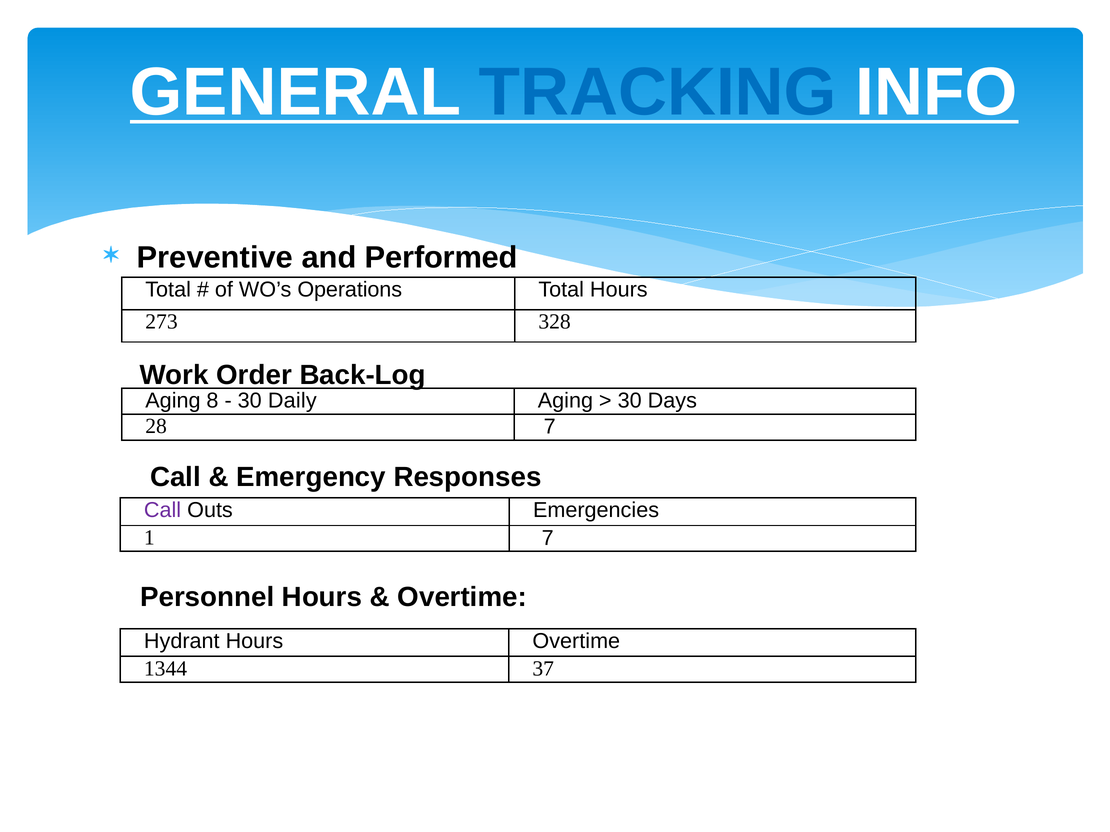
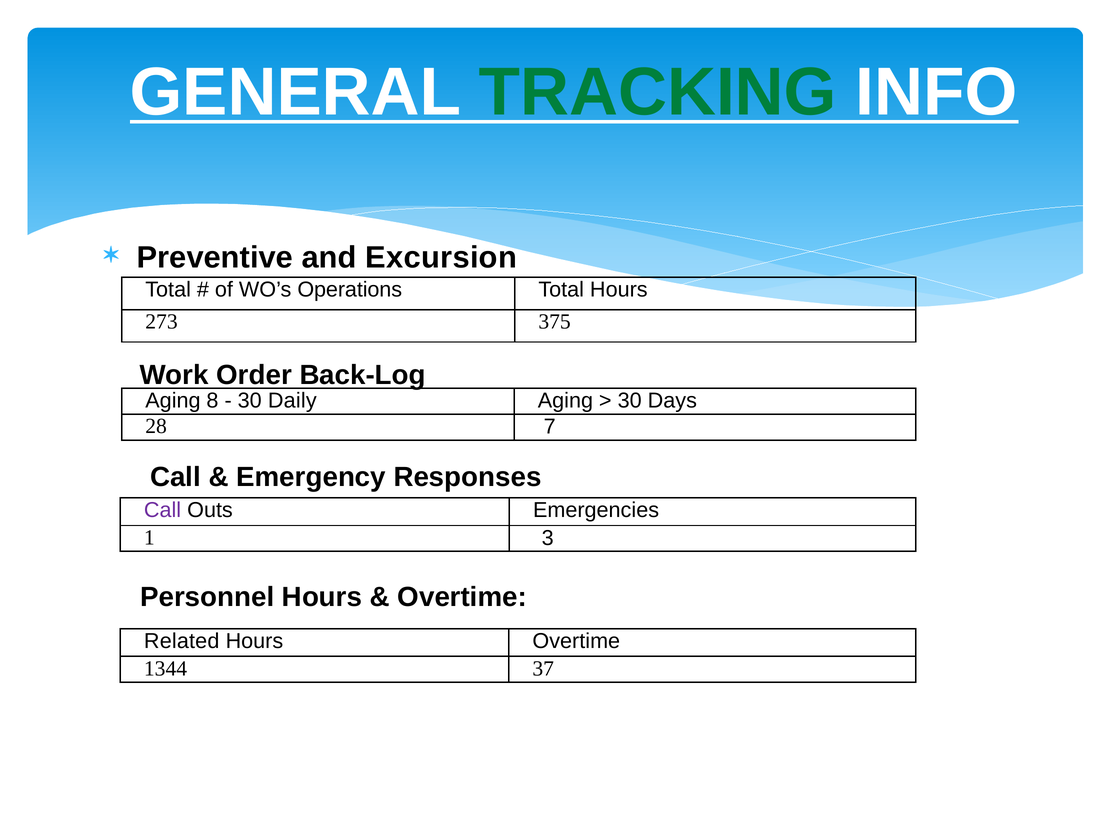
TRACKING colour: blue -> green
Performed: Performed -> Excursion
328: 328 -> 375
1 7: 7 -> 3
Hydrant: Hydrant -> Related
